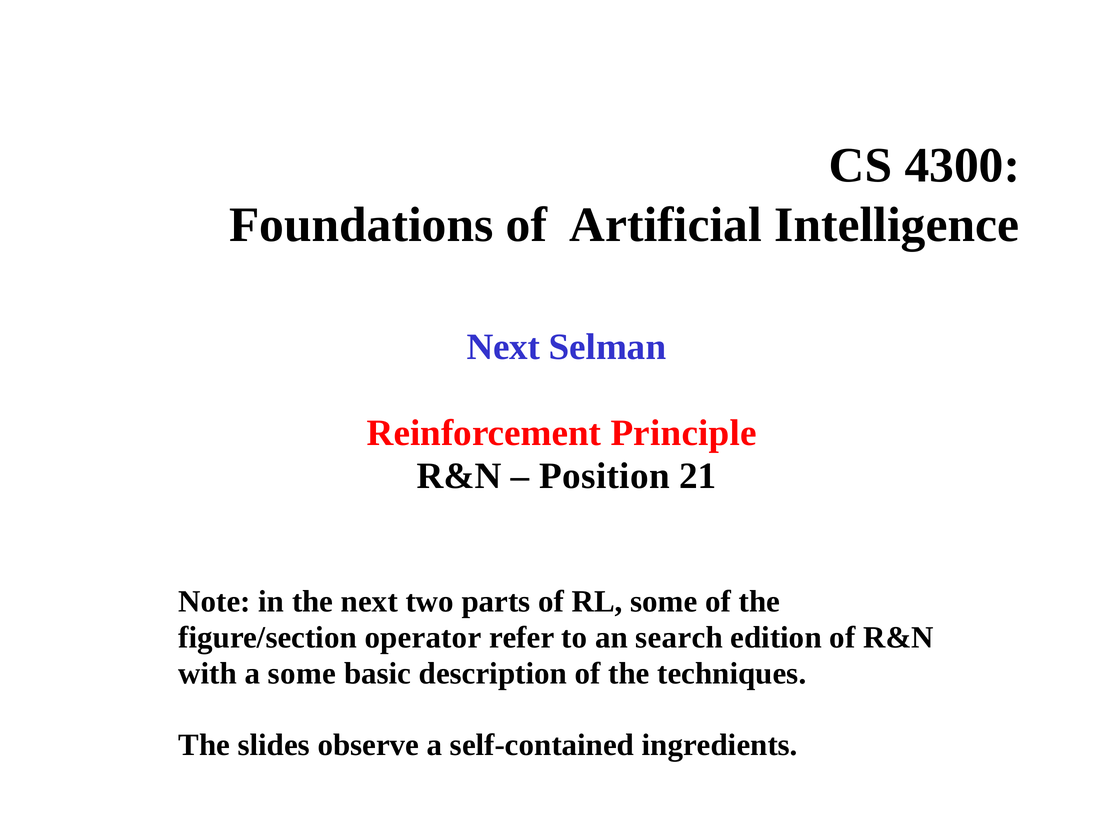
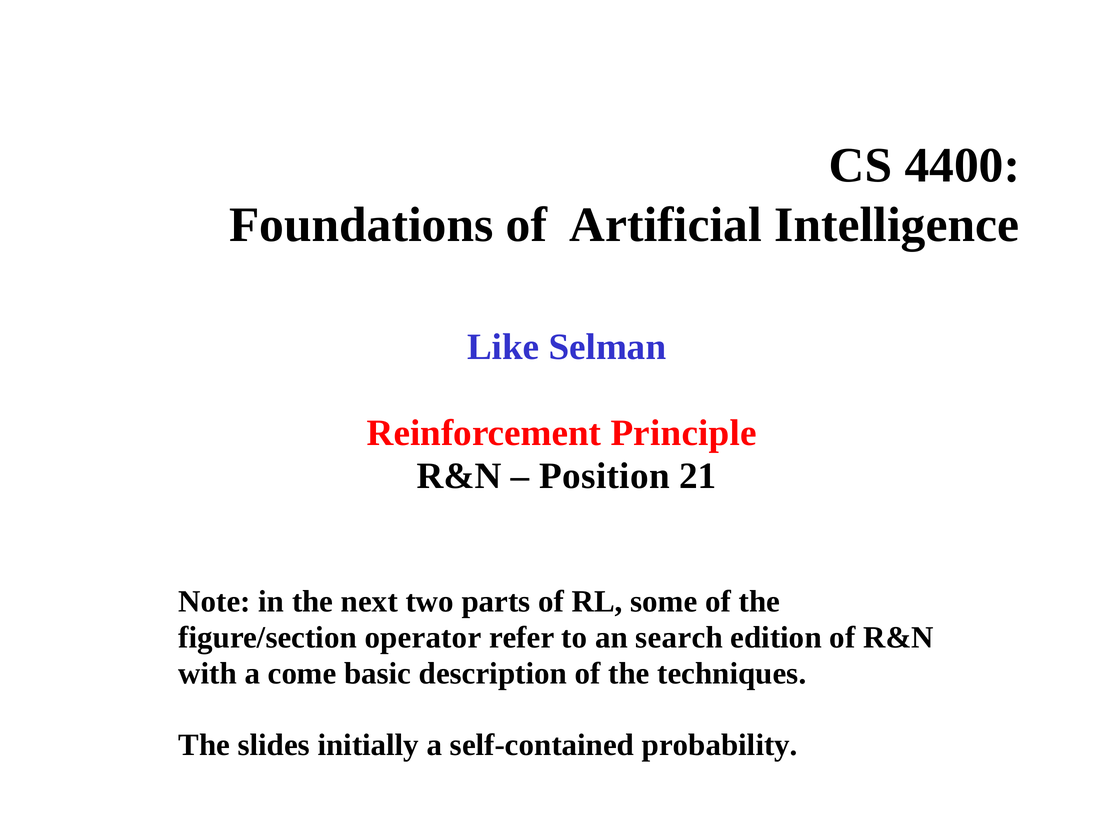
4300: 4300 -> 4400
Next at (503, 347): Next -> Like
a some: some -> come
observe: observe -> initially
ingredients: ingredients -> probability
